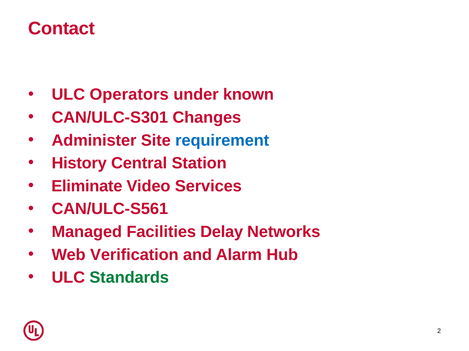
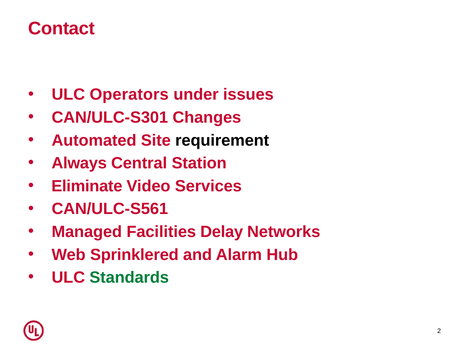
known: known -> issues
Administer: Administer -> Automated
requirement colour: blue -> black
History: History -> Always
Verification: Verification -> Sprinklered
